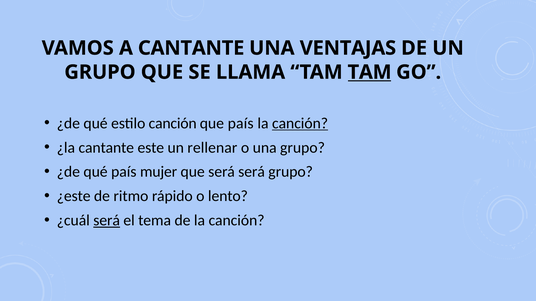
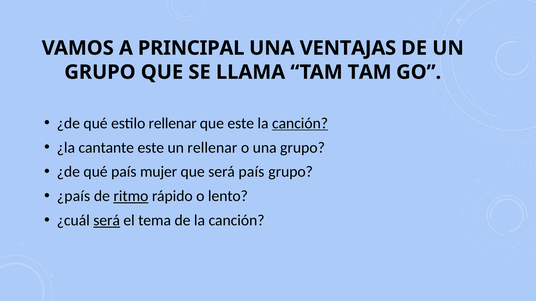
A CANTANTE: CANTANTE -> PRINCIPAL
TAM at (370, 72) underline: present -> none
estilo canción: canción -> rellenar
que país: país -> este
será será: será -> país
¿este: ¿este -> ¿país
ritmo underline: none -> present
